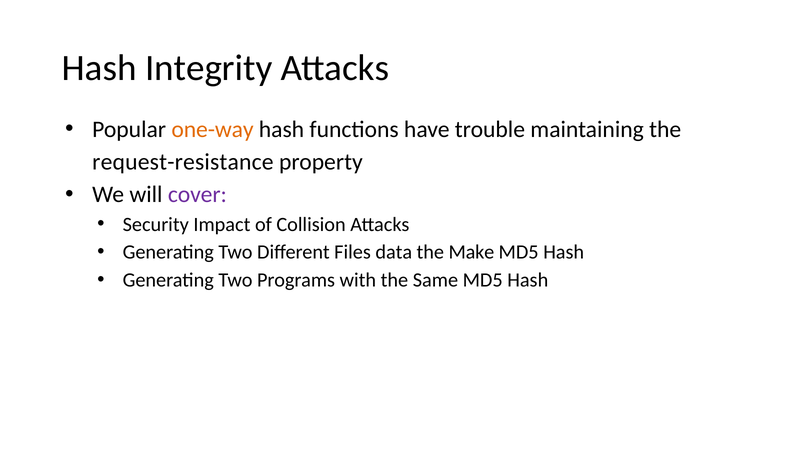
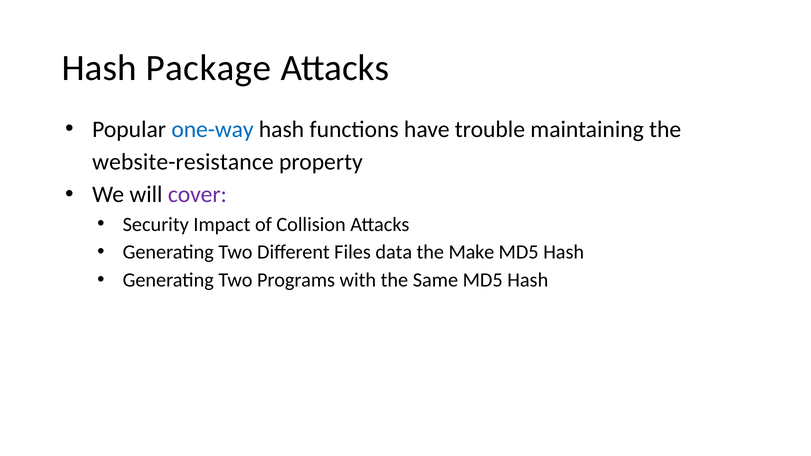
Integrity: Integrity -> Package
one-way colour: orange -> blue
request-resistance: request-resistance -> website-resistance
